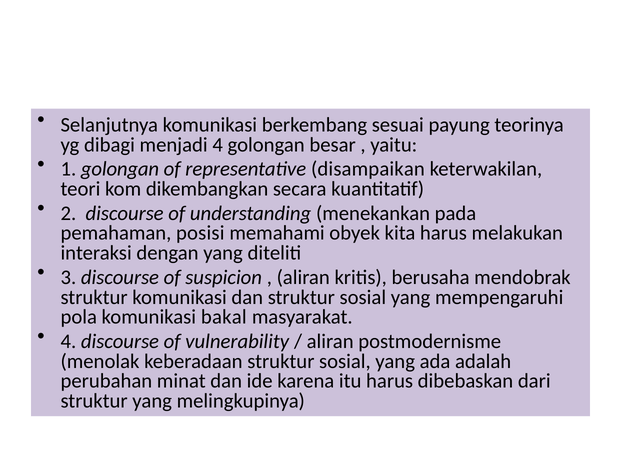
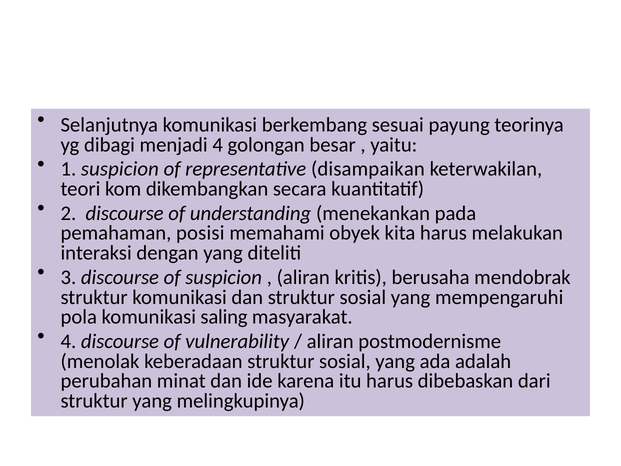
1 golongan: golongan -> suspicion
bakal: bakal -> saling
